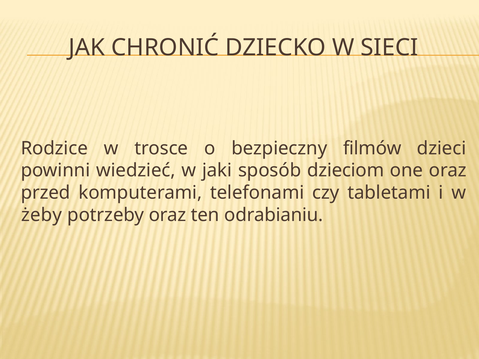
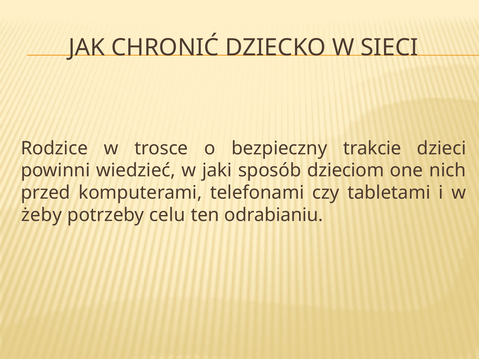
filmów: filmów -> trakcie
one oraz: oraz -> nich
potrzeby oraz: oraz -> celu
